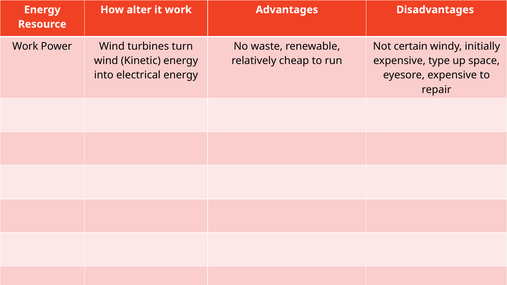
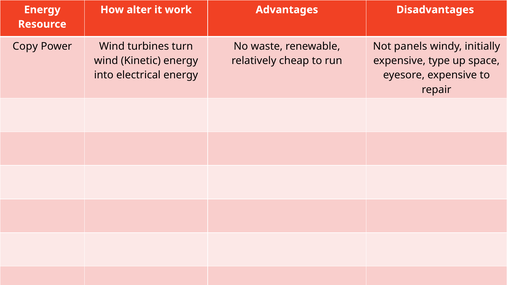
Work at (25, 46): Work -> Copy
certain: certain -> panels
